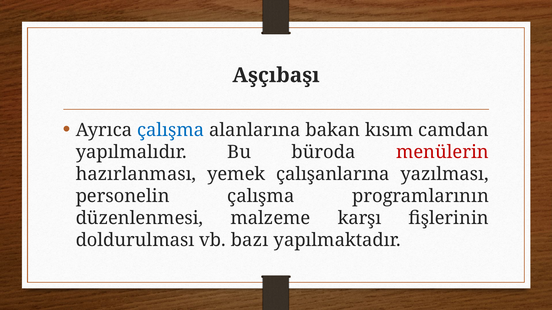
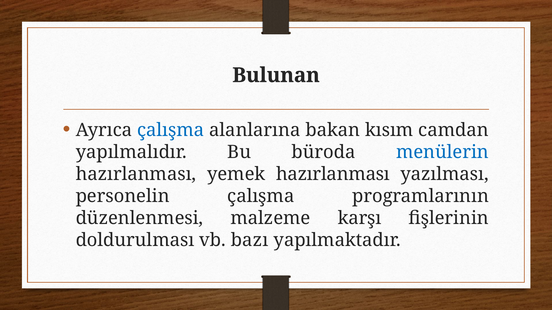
Aşçıbaşı: Aşçıbaşı -> Bulunan
menülerin colour: red -> blue
yemek çalışanlarına: çalışanlarına -> hazırlanması
